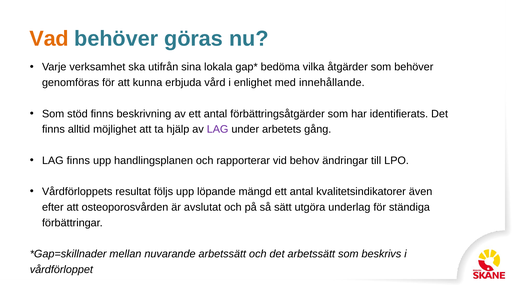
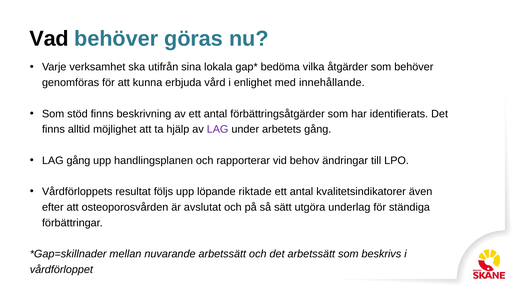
Vad colour: orange -> black
LAG finns: finns -> gång
mängd: mängd -> riktade
